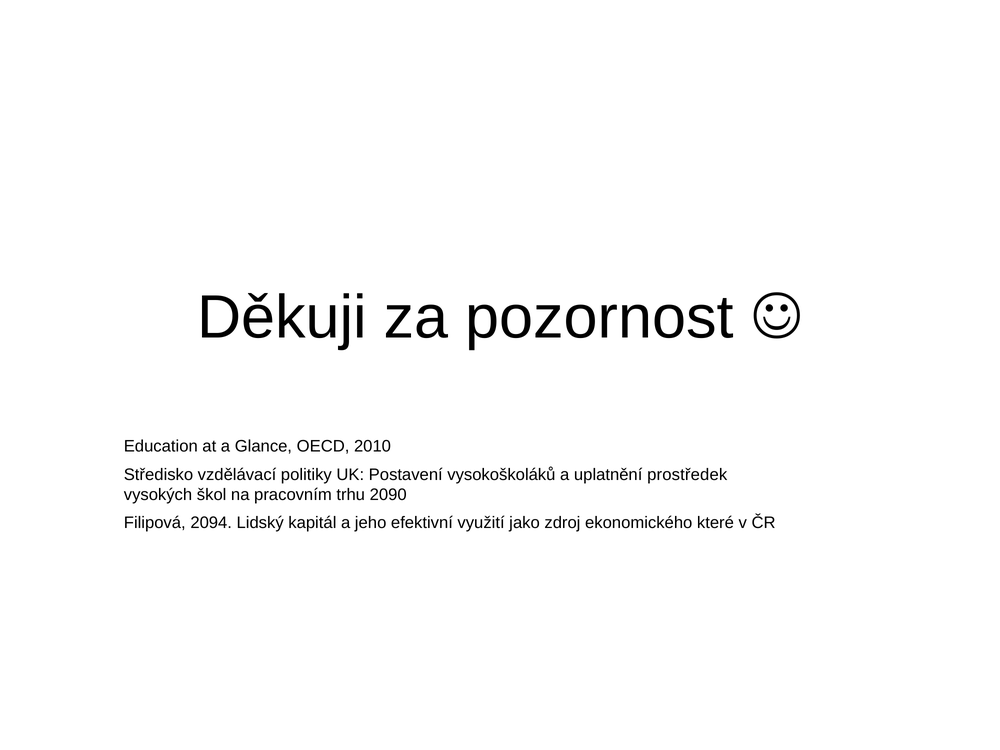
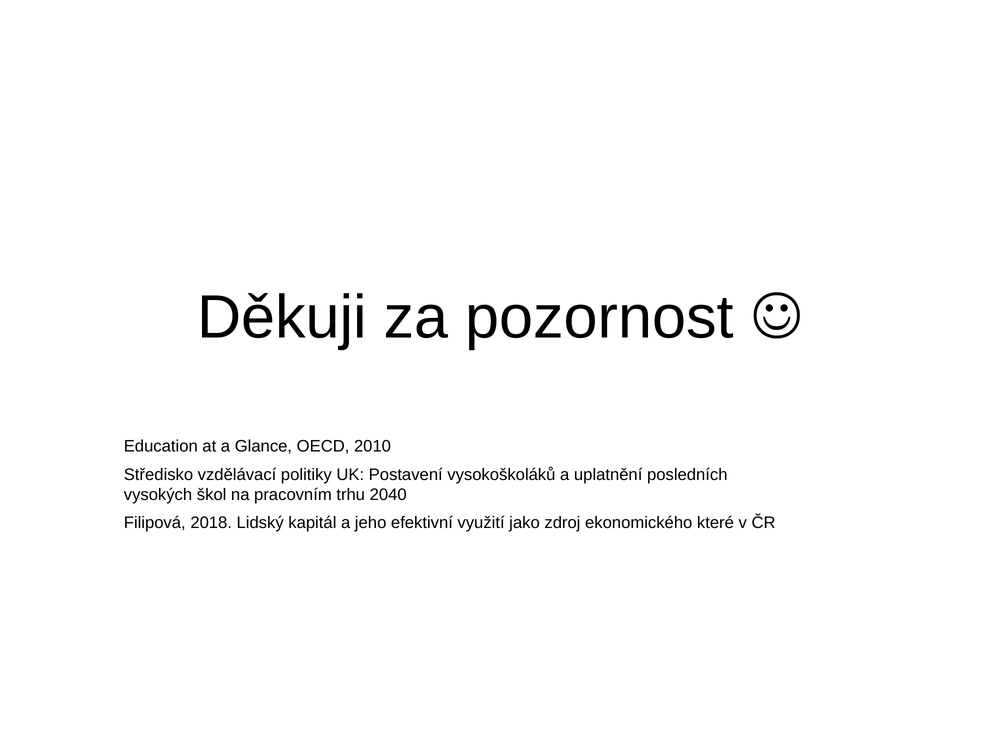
prostředek: prostředek -> posledních
2090: 2090 -> 2040
2094: 2094 -> 2018
